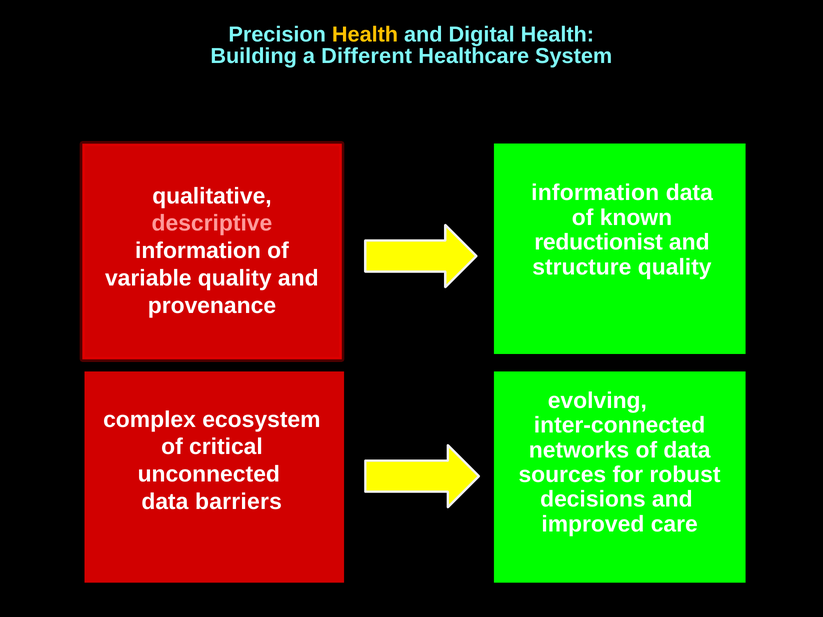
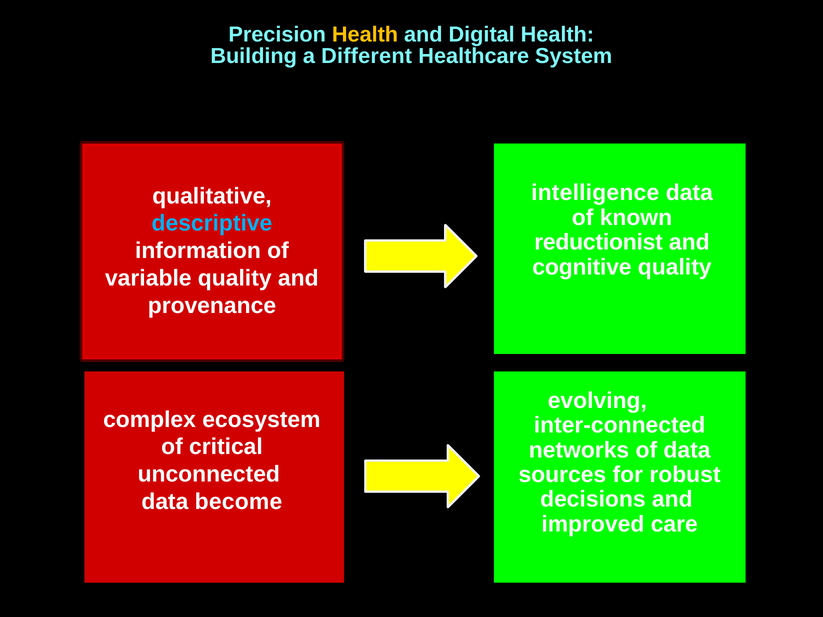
information at (595, 193): information -> intelligence
descriptive colour: pink -> light blue
structure: structure -> cognitive
barriers: barriers -> become
